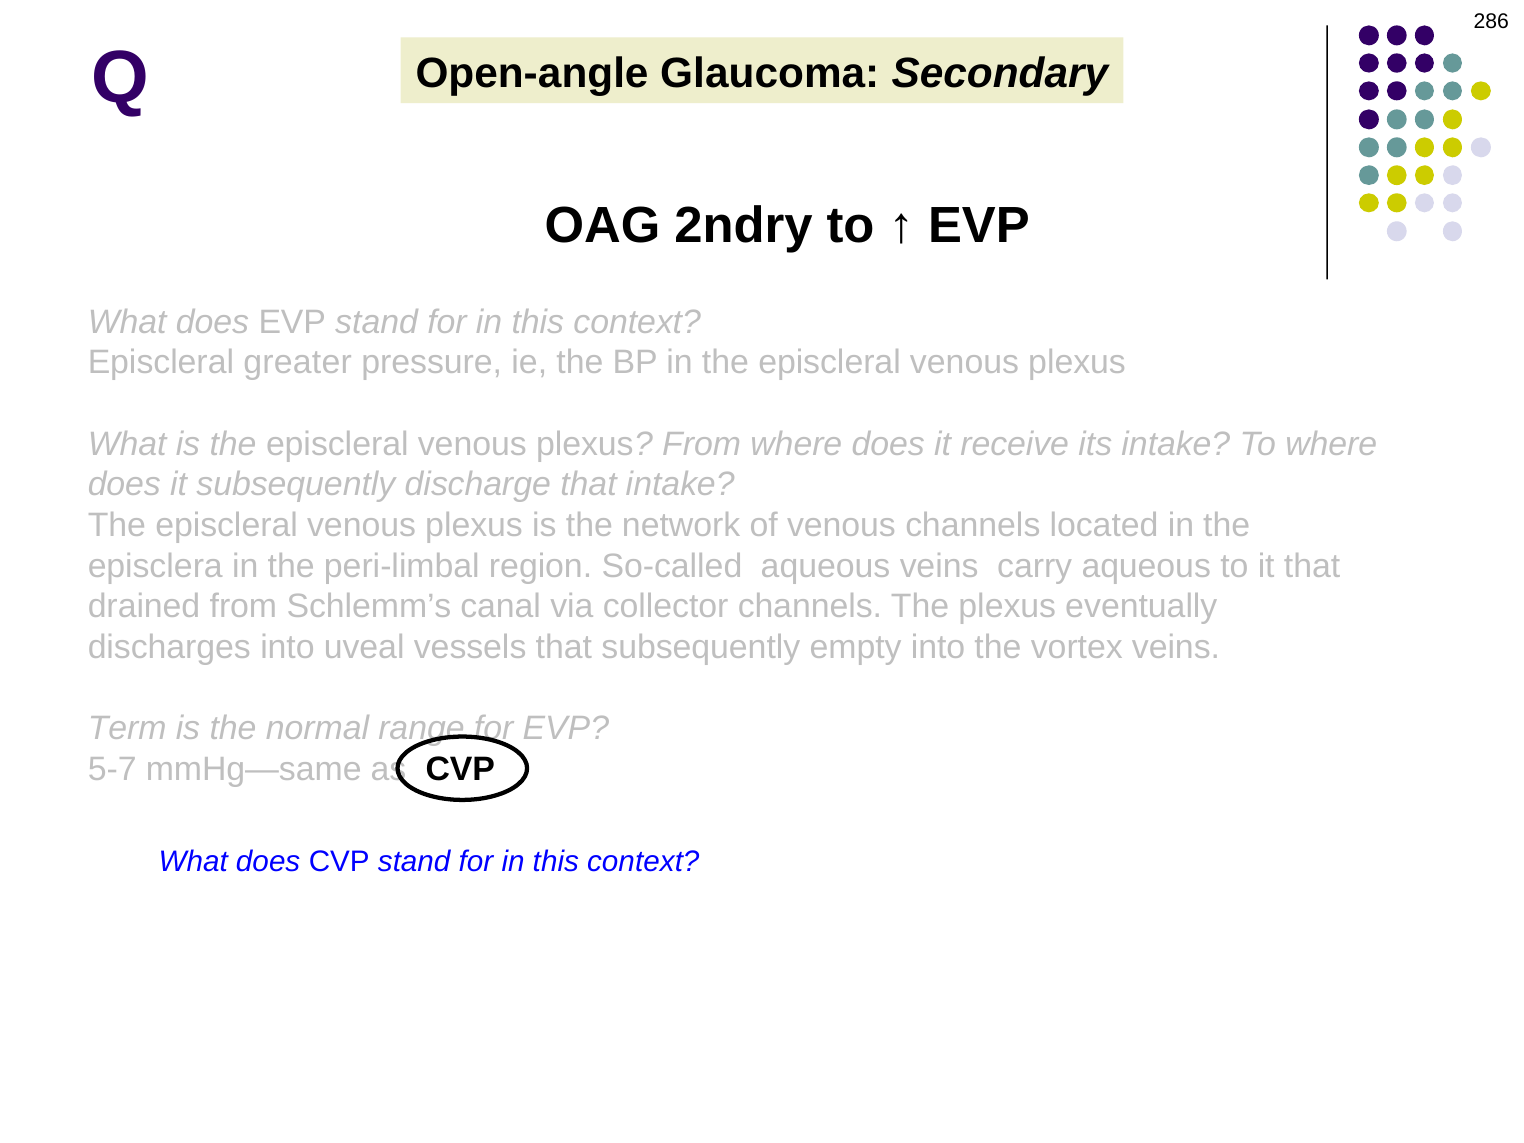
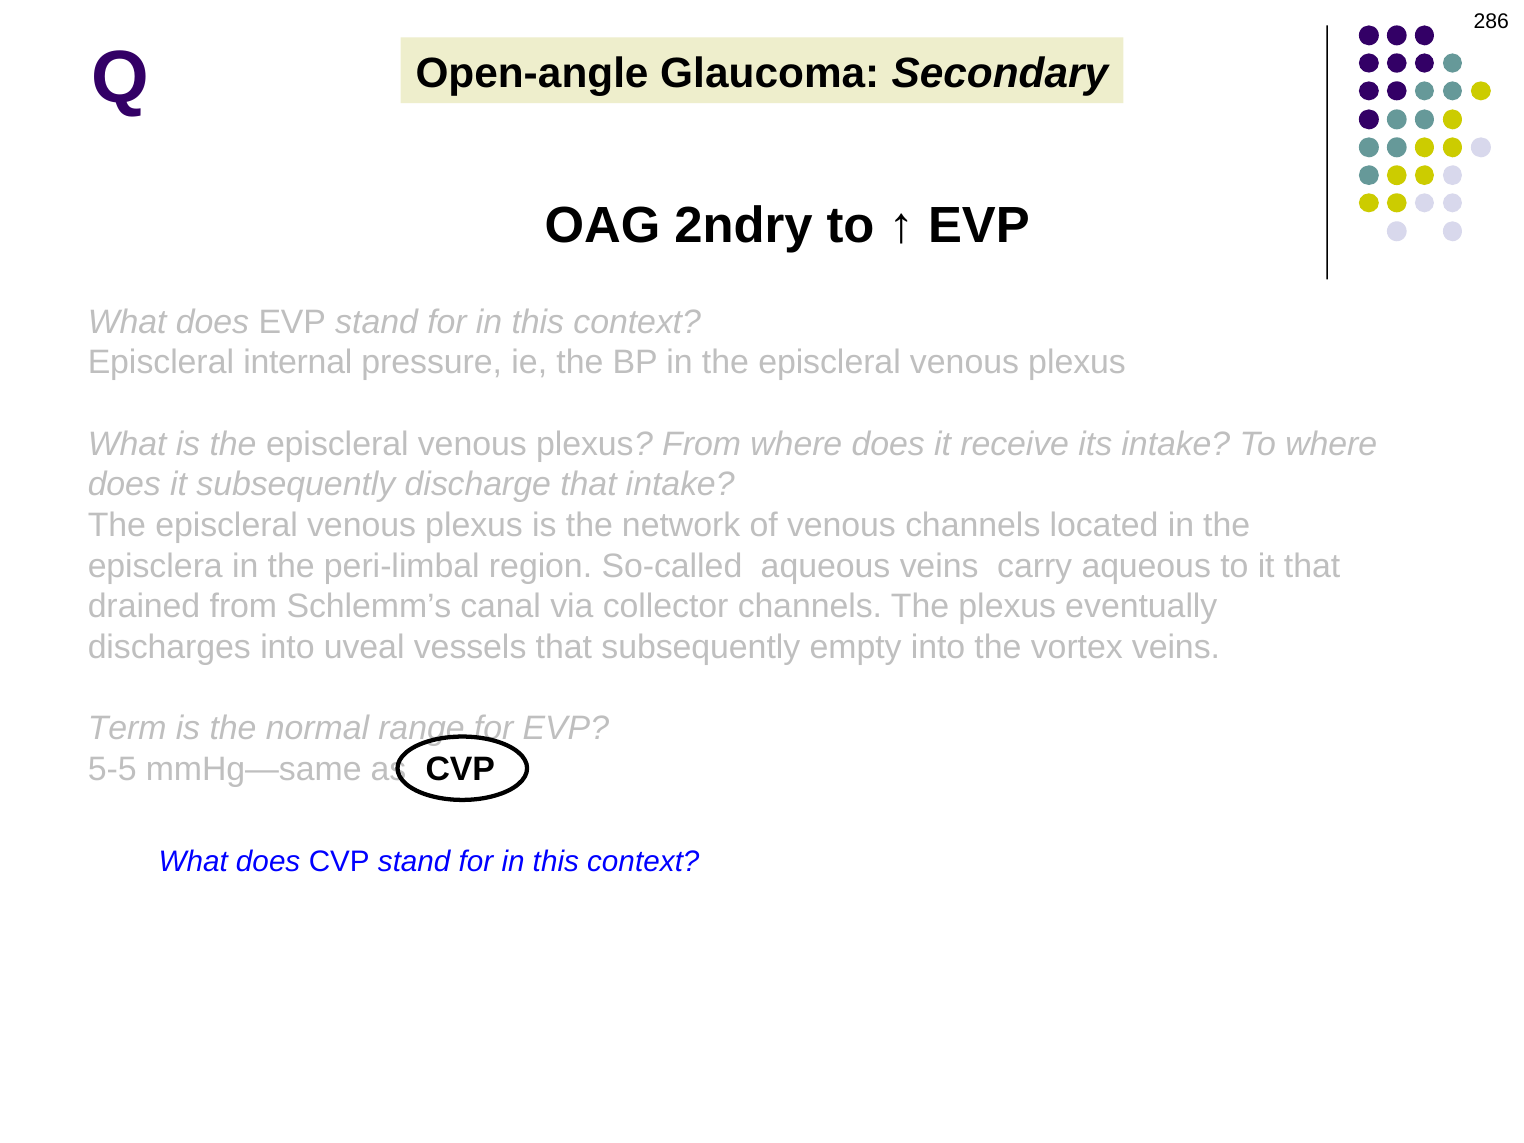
greater: greater -> internal
5-7: 5-7 -> 5-5
